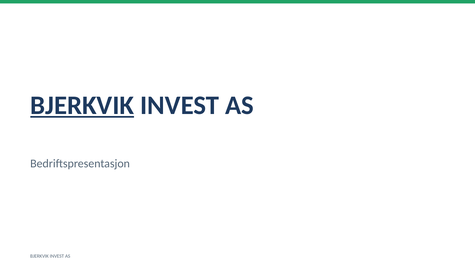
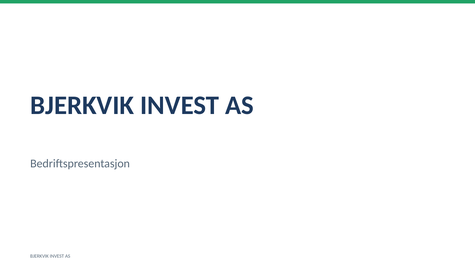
BJERKVIK at (82, 105) underline: present -> none
